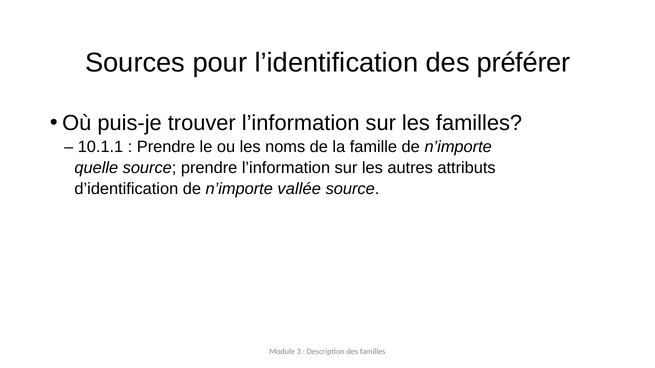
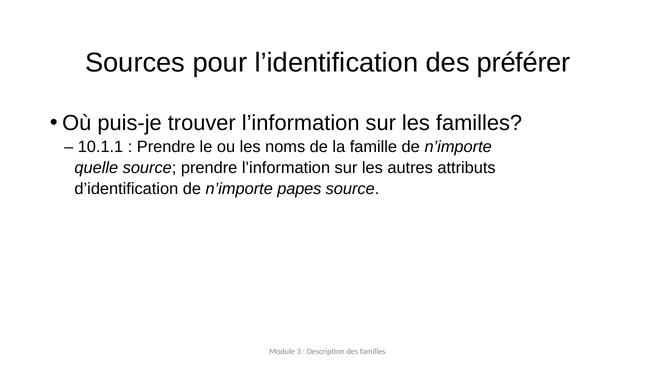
vallée: vallée -> papes
